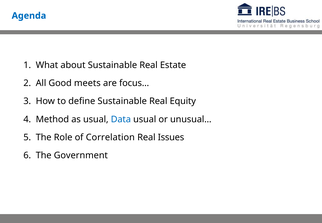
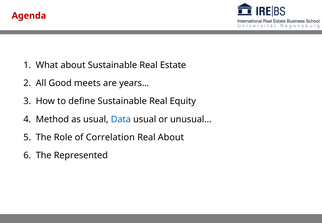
Agenda colour: blue -> red
focus…: focus… -> years…
Real Issues: Issues -> About
Government: Government -> Represented
